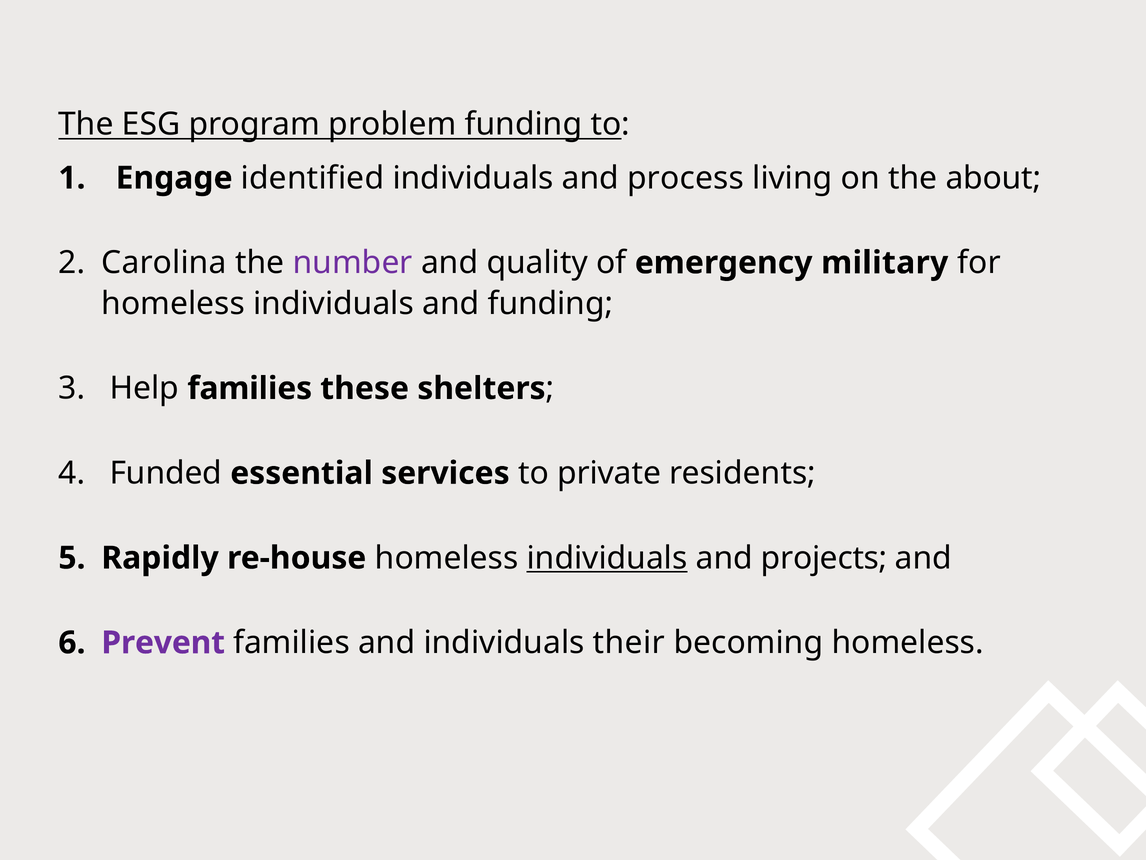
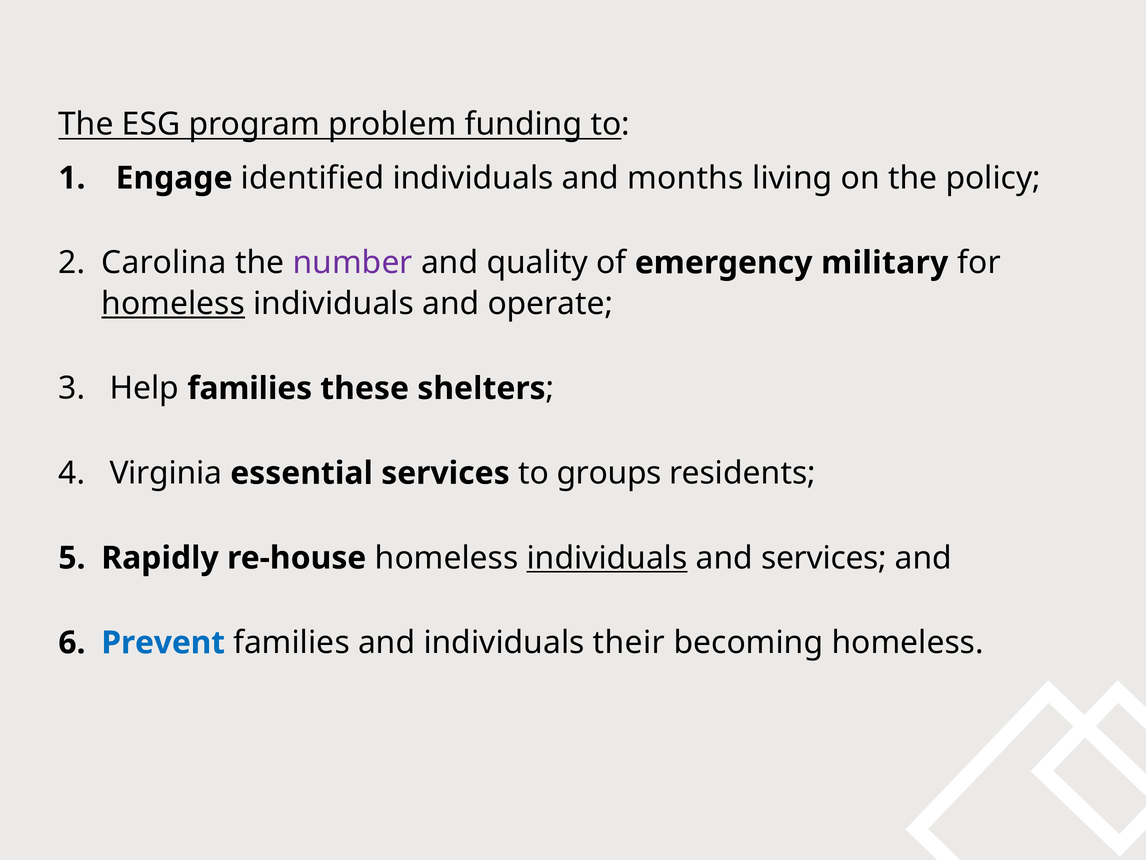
process: process -> months
about: about -> policy
homeless at (173, 304) underline: none -> present
and funding: funding -> operate
Funded: Funded -> Virginia
private: private -> groups
and projects: projects -> services
Prevent colour: purple -> blue
